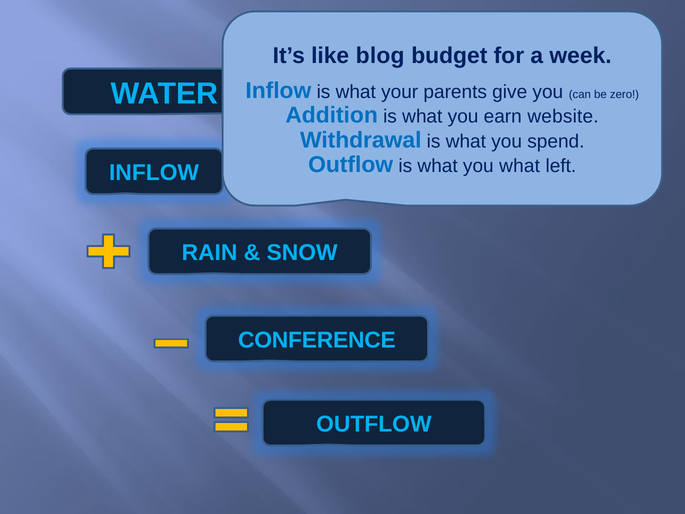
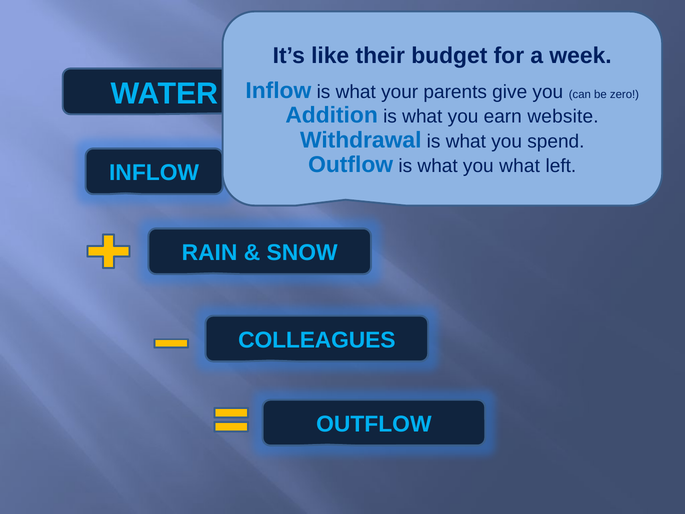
blog: blog -> their
CONFERENCE: CONFERENCE -> COLLEAGUES
